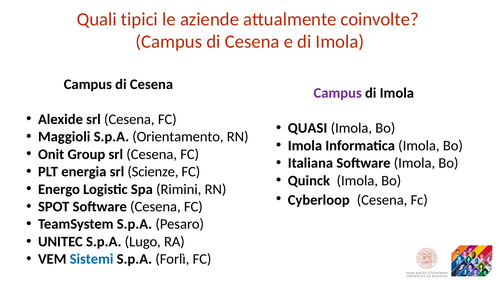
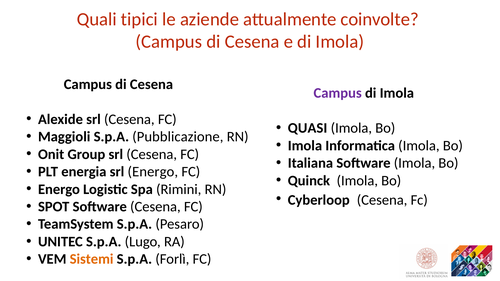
Orientamento: Orientamento -> Pubblicazione
srl Scienze: Scienze -> Energo
Sistemi colour: blue -> orange
